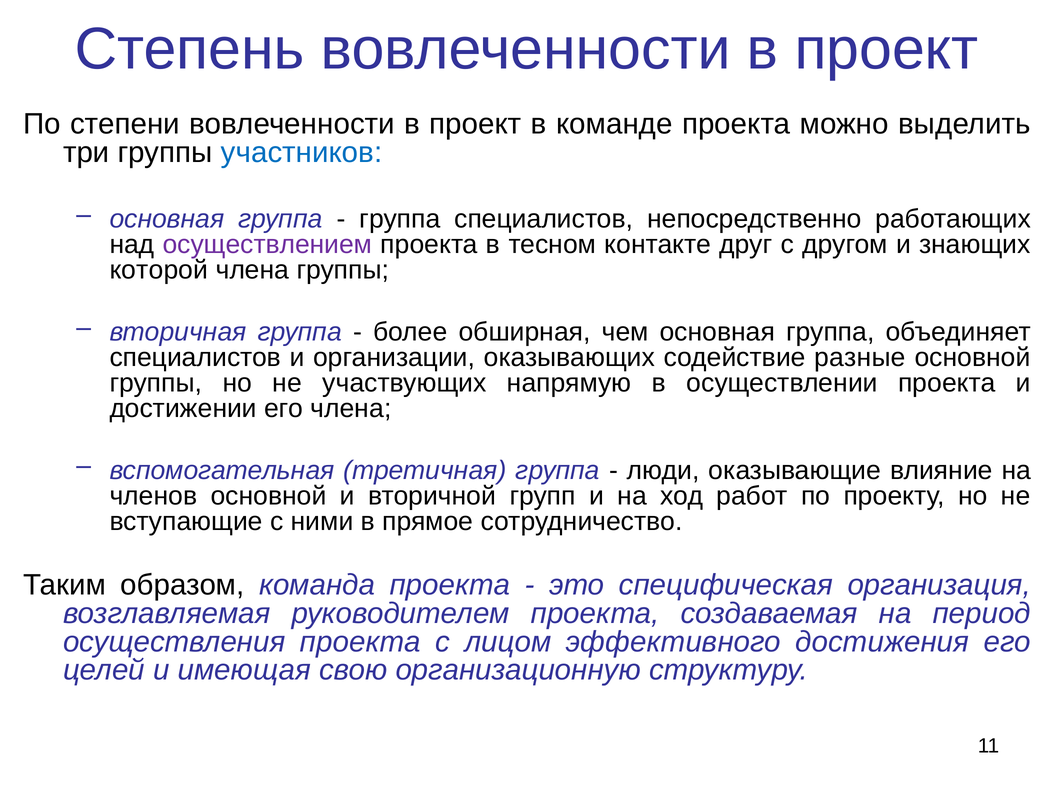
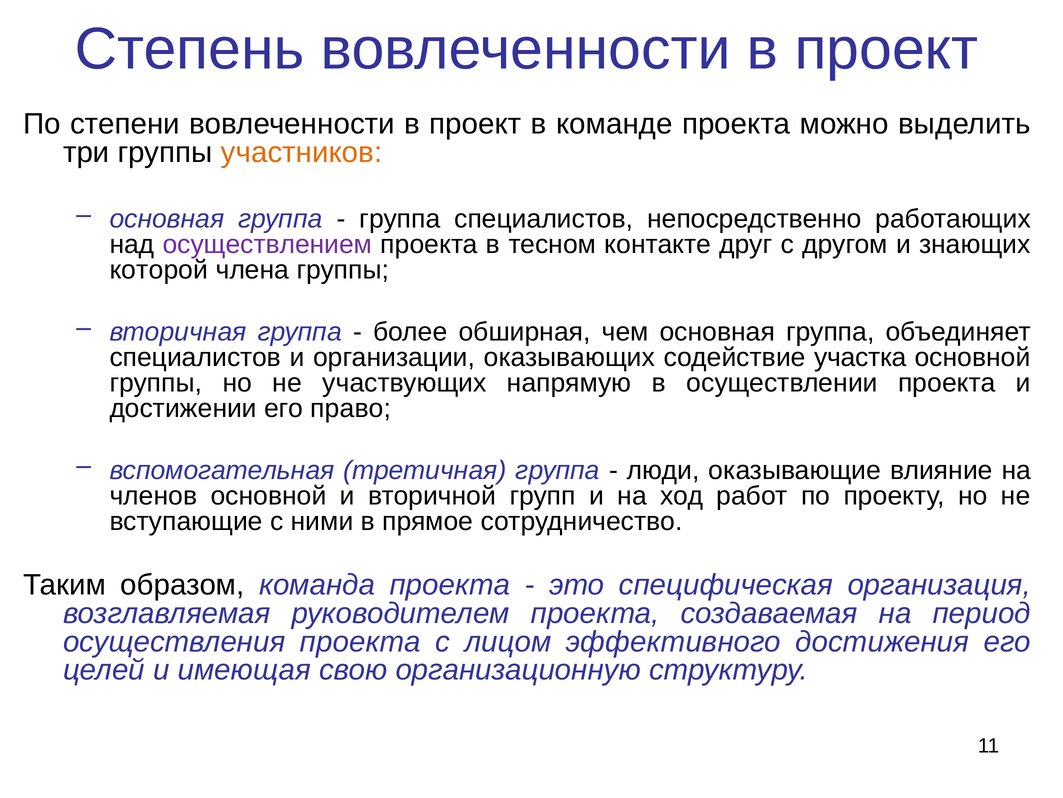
участников colour: blue -> orange
разные: разные -> участка
его члена: члена -> право
